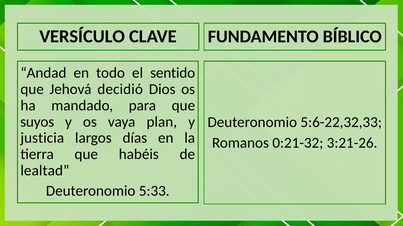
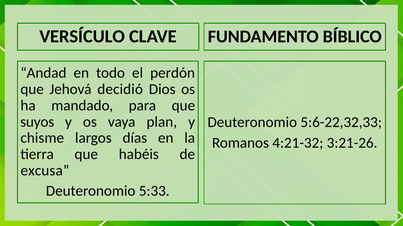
sentido: sentido -> perdón
justicia: justicia -> chisme
0:21-32: 0:21-32 -> 4:21-32
lealtad: lealtad -> excusa
